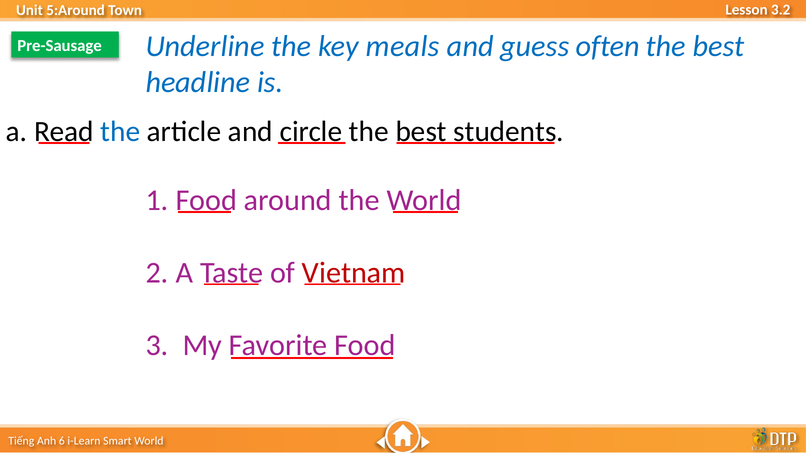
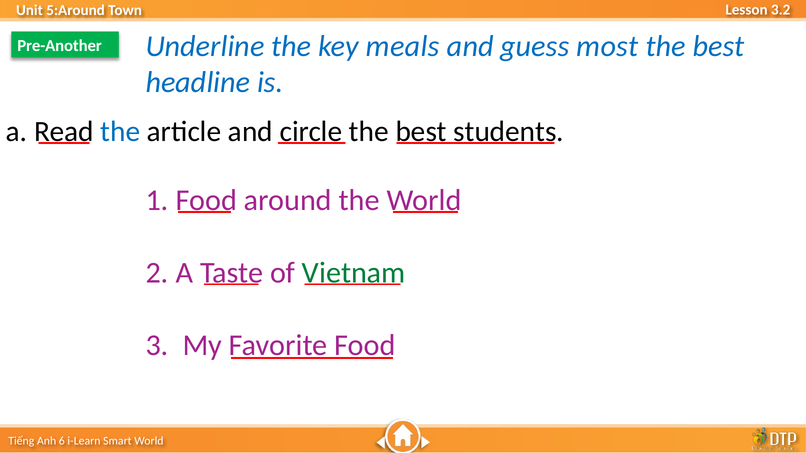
Pre-Sausage: Pre-Sausage -> Pre-Another
often: often -> most
Vietnam colour: red -> green
